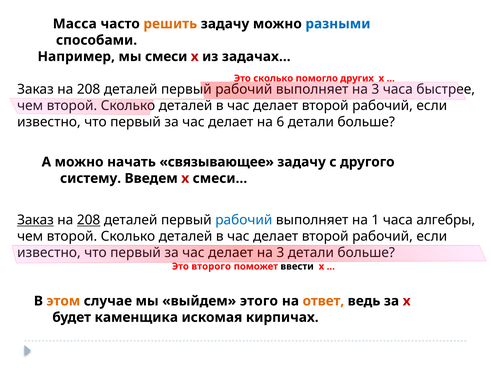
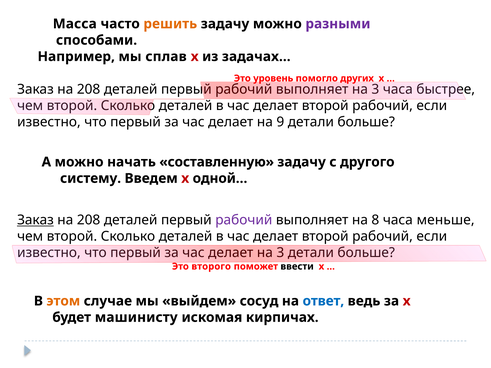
разными colour: blue -> purple
смеси: смеси -> сплав
Это сколько: сколько -> уровень
6: 6 -> 9
связывающее: связывающее -> составленную
смеси…: смеси… -> одной…
208 at (89, 220) underline: present -> none
рабочий at (244, 220) colour: blue -> purple
1: 1 -> 8
алгебры: алгебры -> меньше
этого: этого -> сосуд
ответ colour: orange -> blue
каменщика: каменщика -> машинисту
